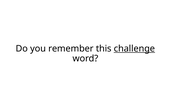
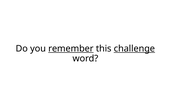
remember underline: none -> present
